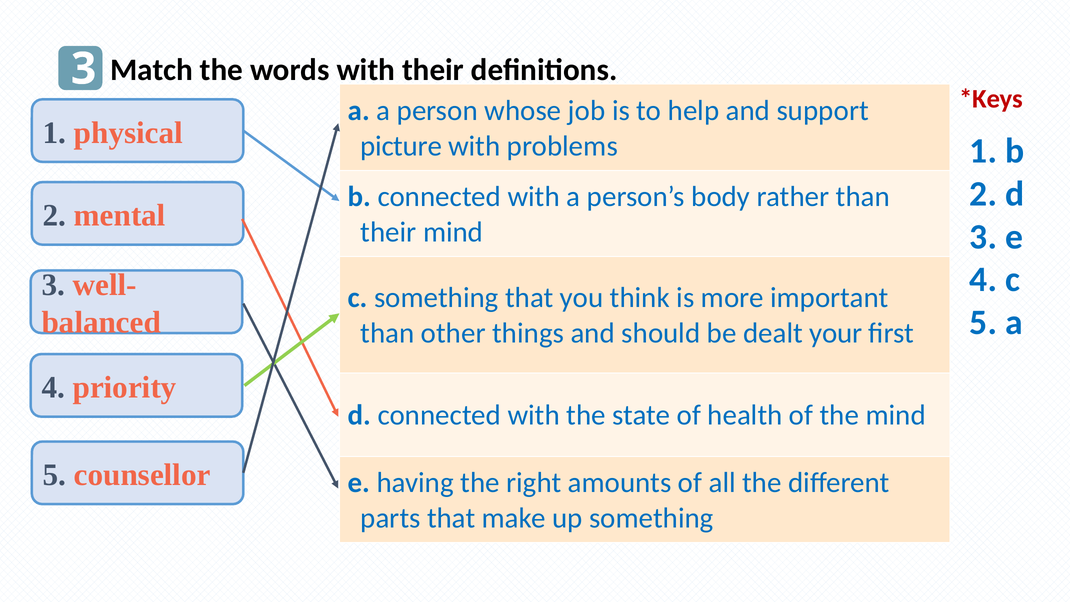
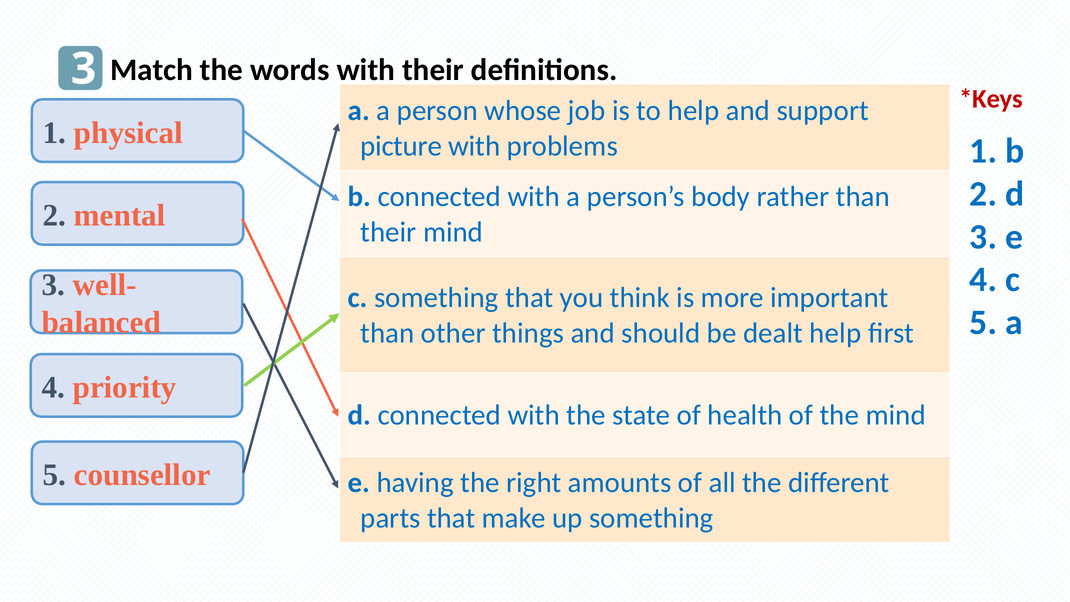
dealt your: your -> help
